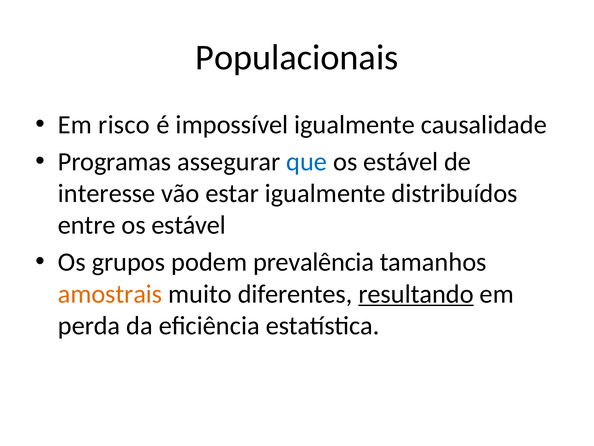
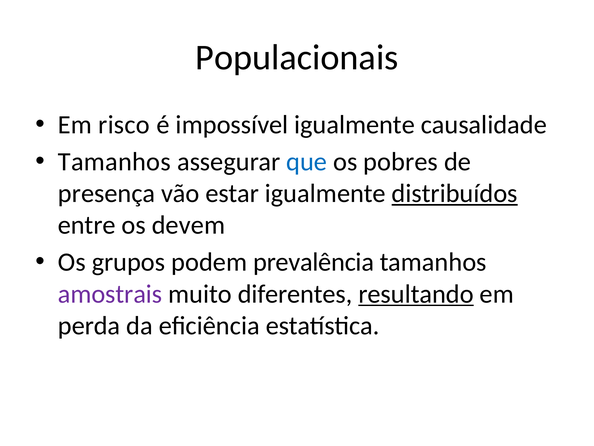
Programas at (115, 162): Programas -> Tamanhos
estável at (401, 162): estável -> pobres
interesse: interesse -> presença
distribuídos underline: none -> present
entre os estável: estável -> devem
amostrais colour: orange -> purple
